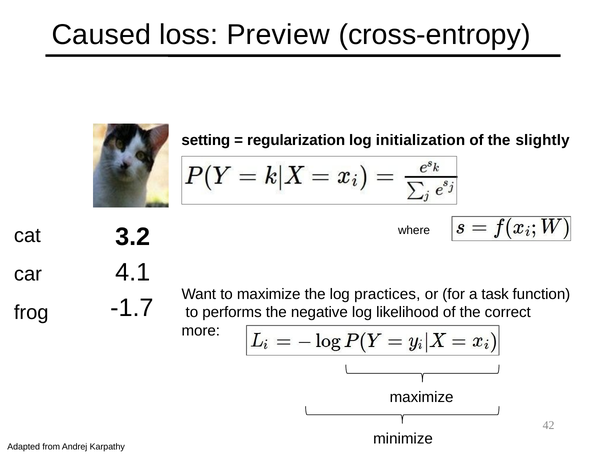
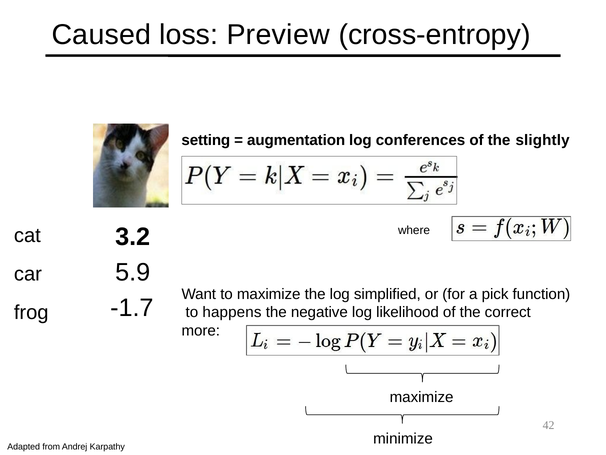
regularization: regularization -> augmentation
initialization: initialization -> conferences
4.1: 4.1 -> 5.9
practices: practices -> simplified
task: task -> pick
performs: performs -> happens
